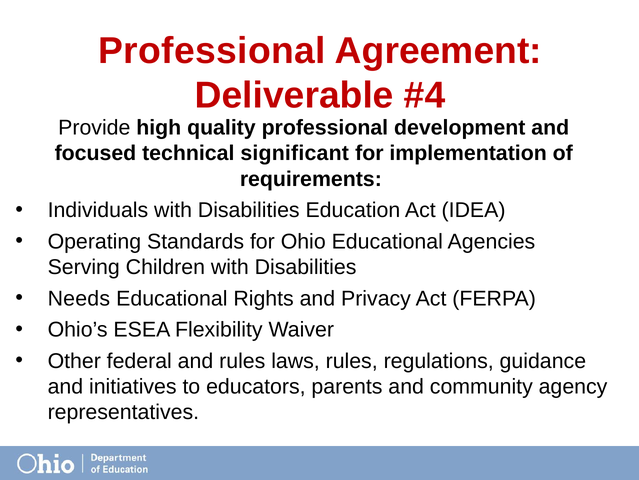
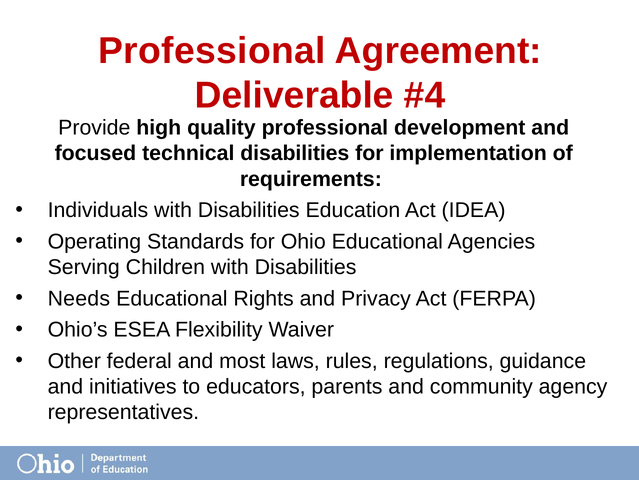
technical significant: significant -> disabilities
and rules: rules -> most
